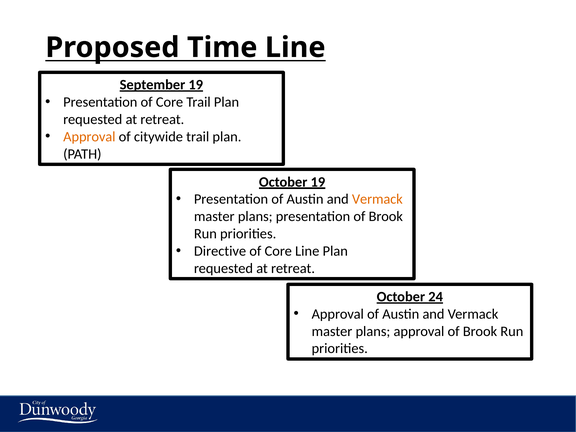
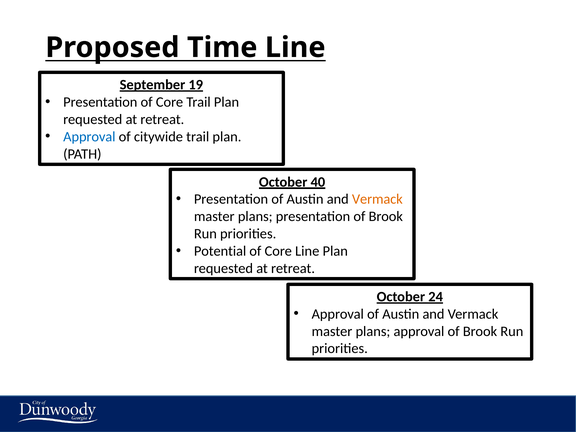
Approval at (89, 137) colour: orange -> blue
October 19: 19 -> 40
Directive: Directive -> Potential
